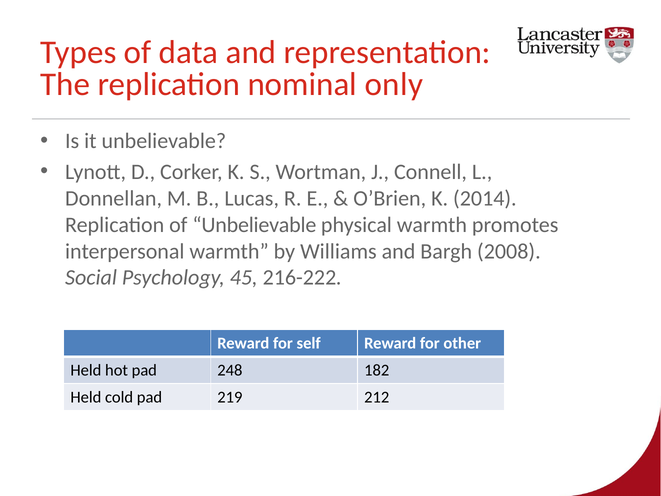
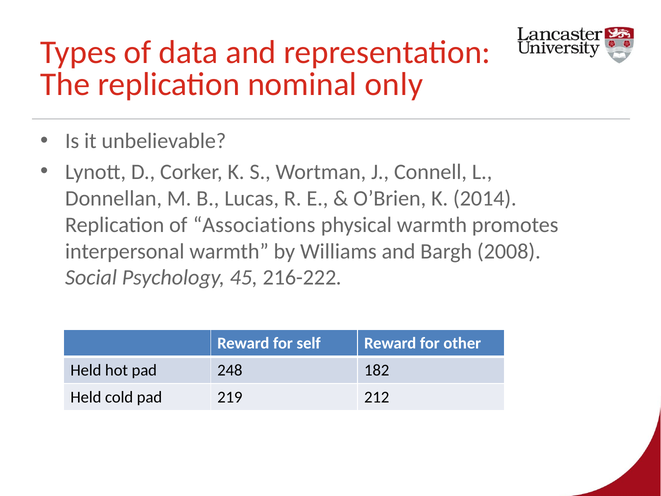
of Unbelievable: Unbelievable -> Associations
